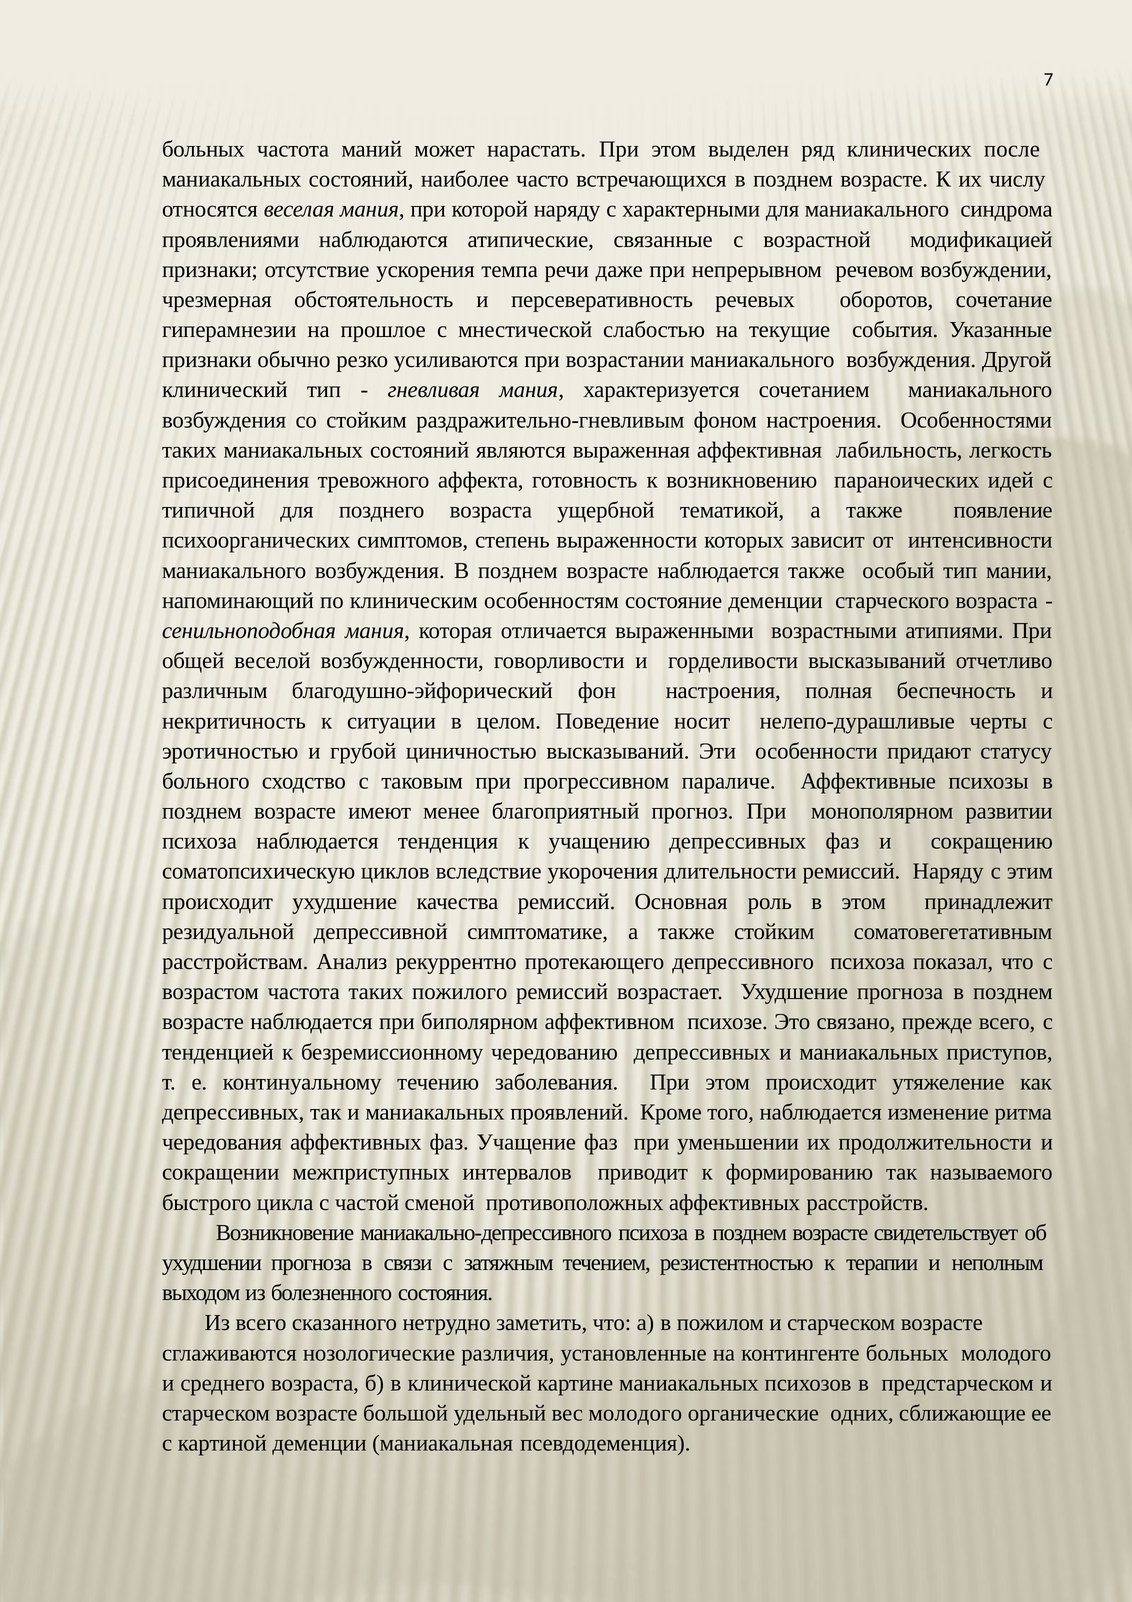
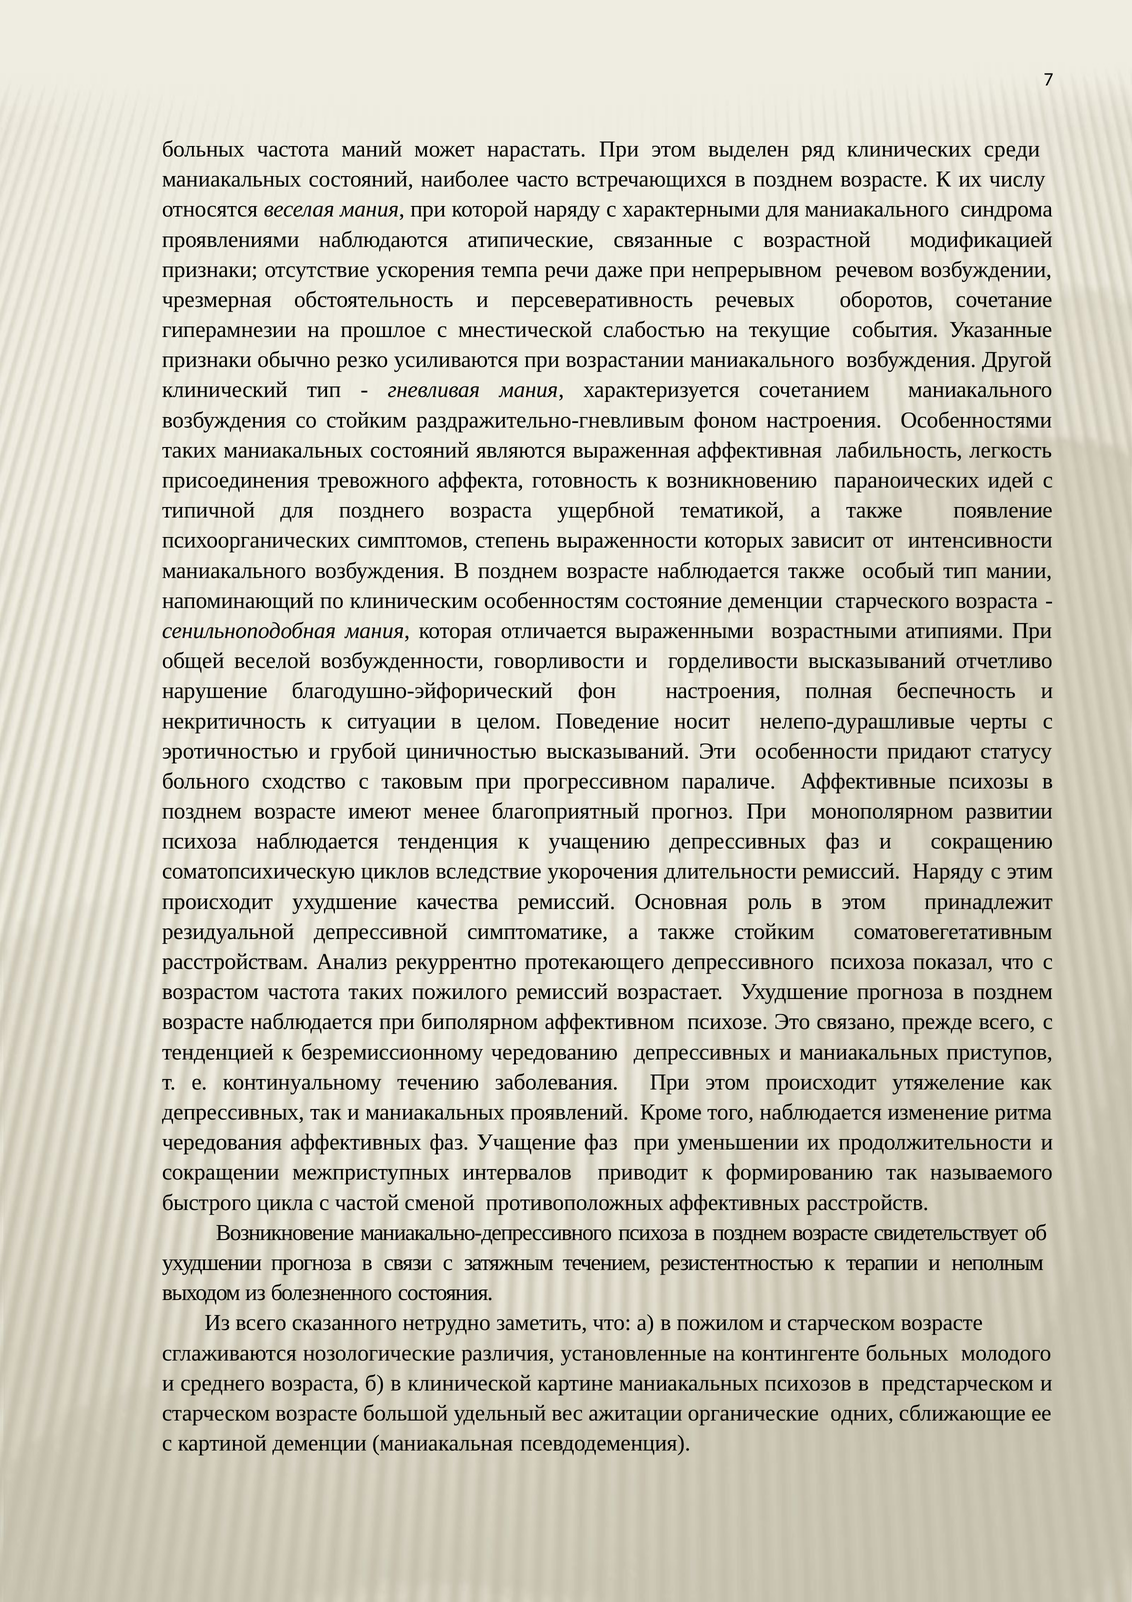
после: после -> среди
различным: различным -> нарушение
вес молодого: молодого -> ажитации
